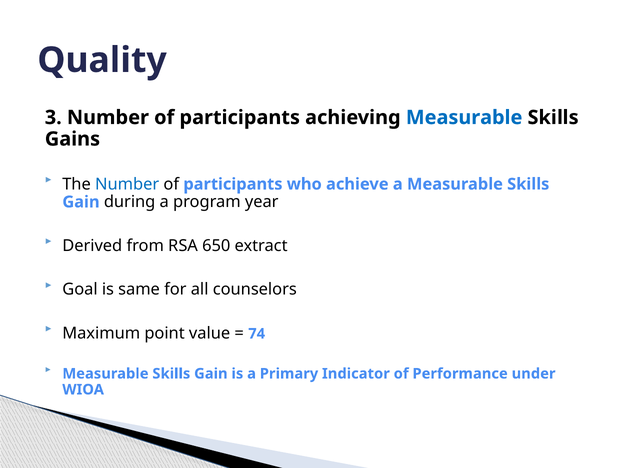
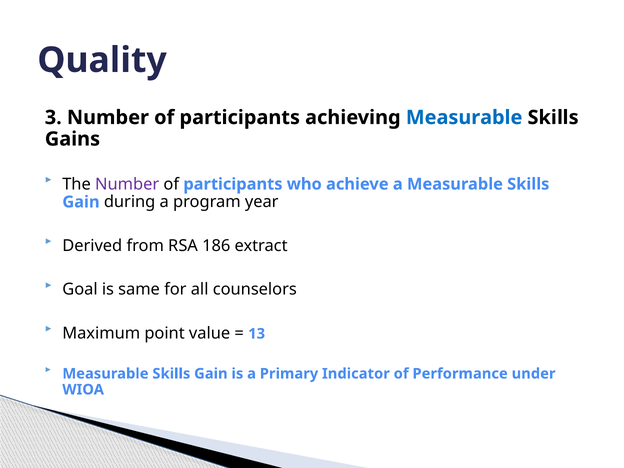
Number at (127, 184) colour: blue -> purple
650: 650 -> 186
74: 74 -> 13
